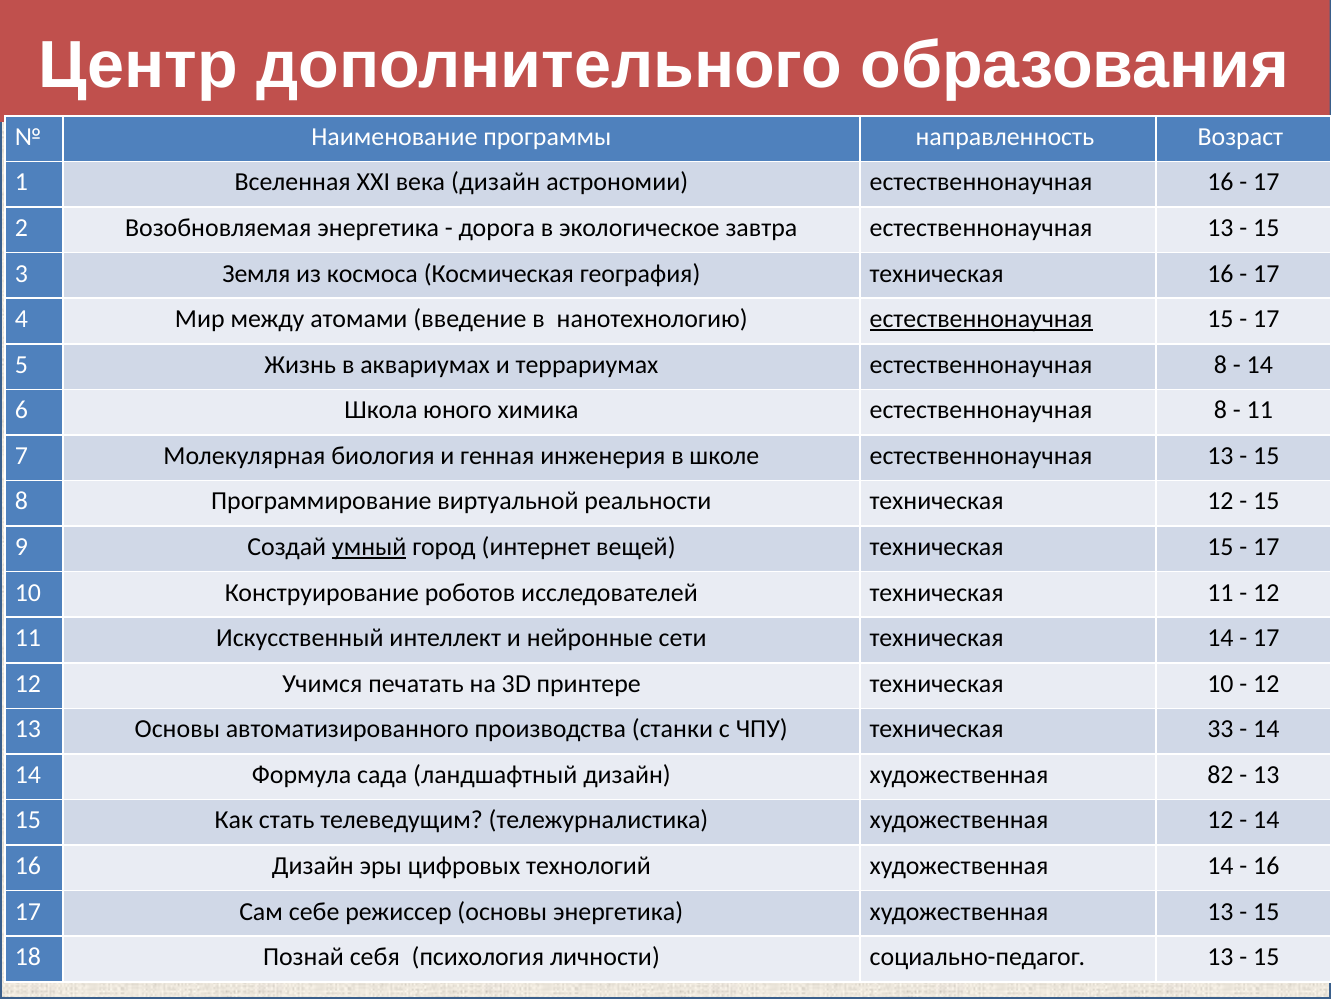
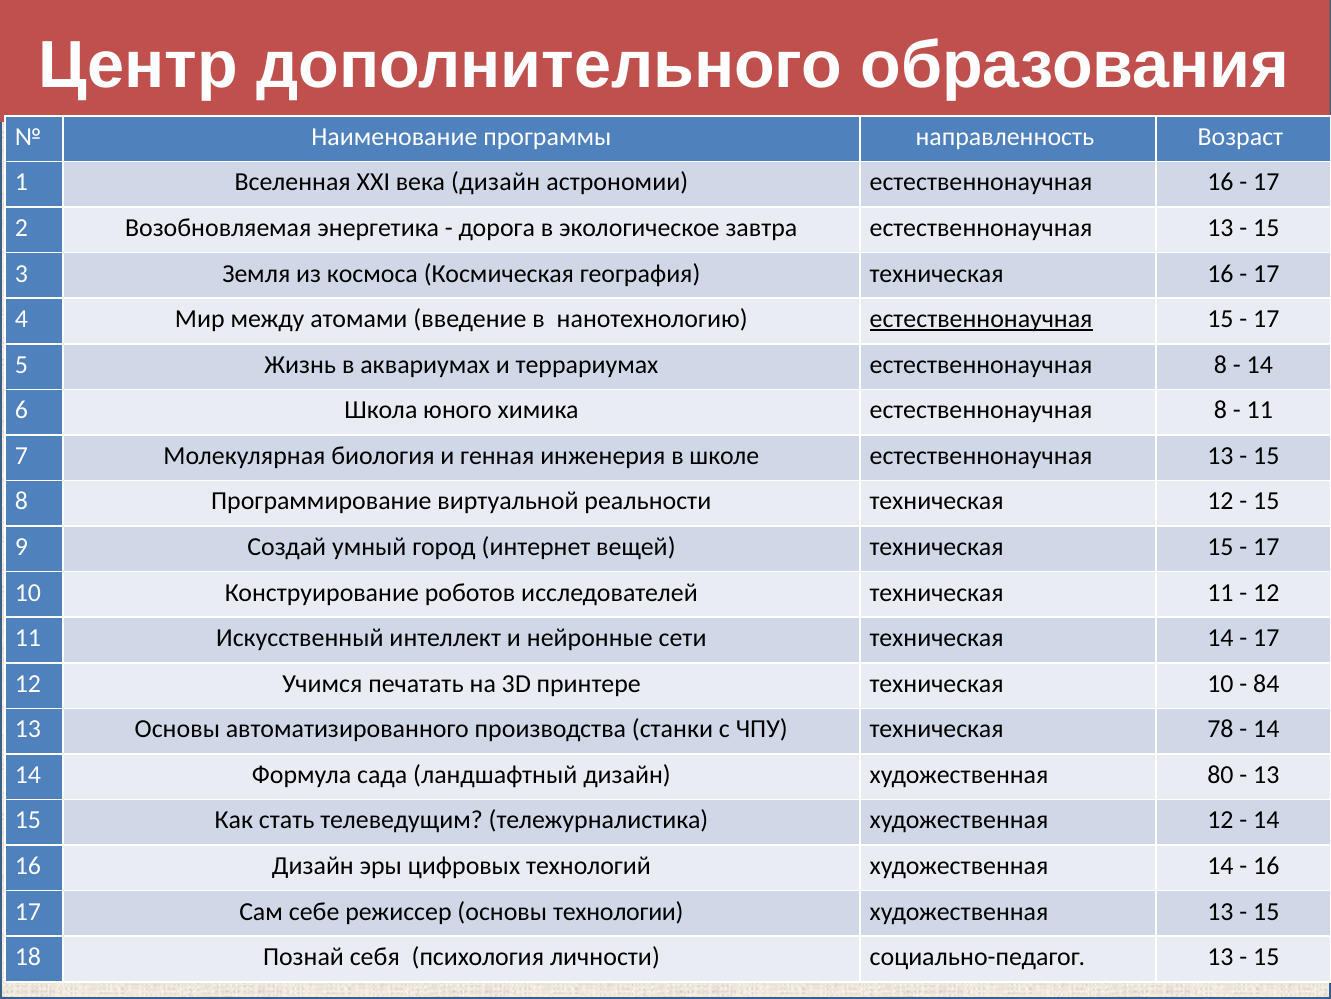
умный underline: present -> none
12 at (1266, 683): 12 -> 84
33: 33 -> 78
82: 82 -> 80
основы энергетика: энергетика -> технологии
